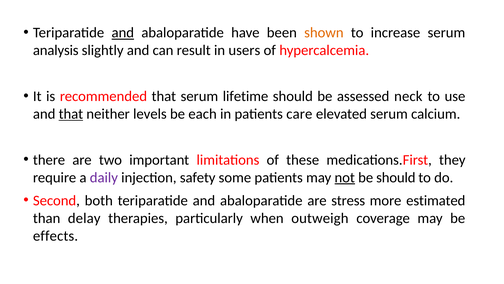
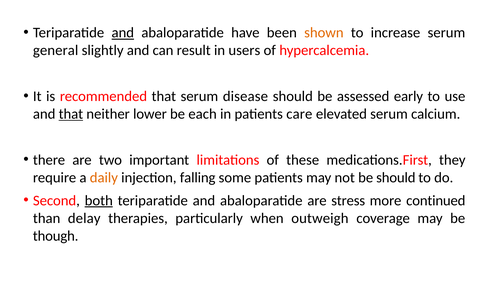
analysis: analysis -> general
lifetime: lifetime -> disease
neck: neck -> early
levels: levels -> lower
daily colour: purple -> orange
safety: safety -> falling
not underline: present -> none
both underline: none -> present
estimated: estimated -> continued
effects: effects -> though
